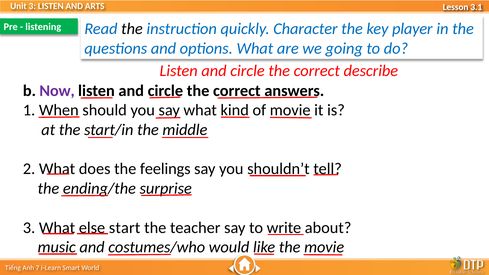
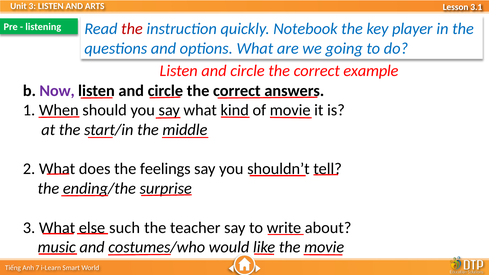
the at (132, 29) colour: black -> red
Character: Character -> Notebook
describe: describe -> example
start: start -> such
